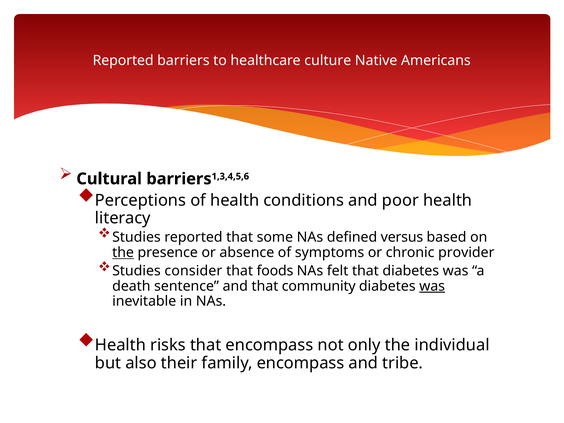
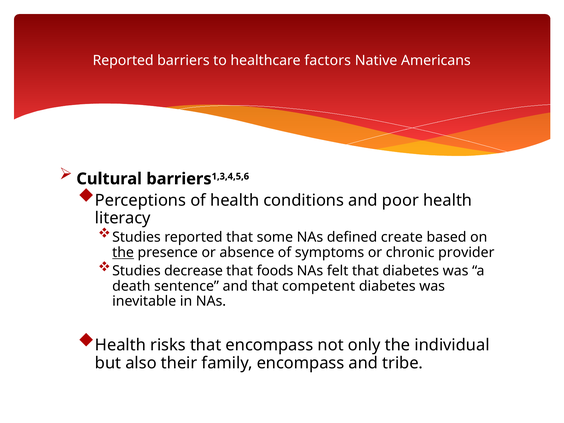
culture: culture -> factors
versus: versus -> create
consider: consider -> decrease
community: community -> competent
was at (432, 286) underline: present -> none
